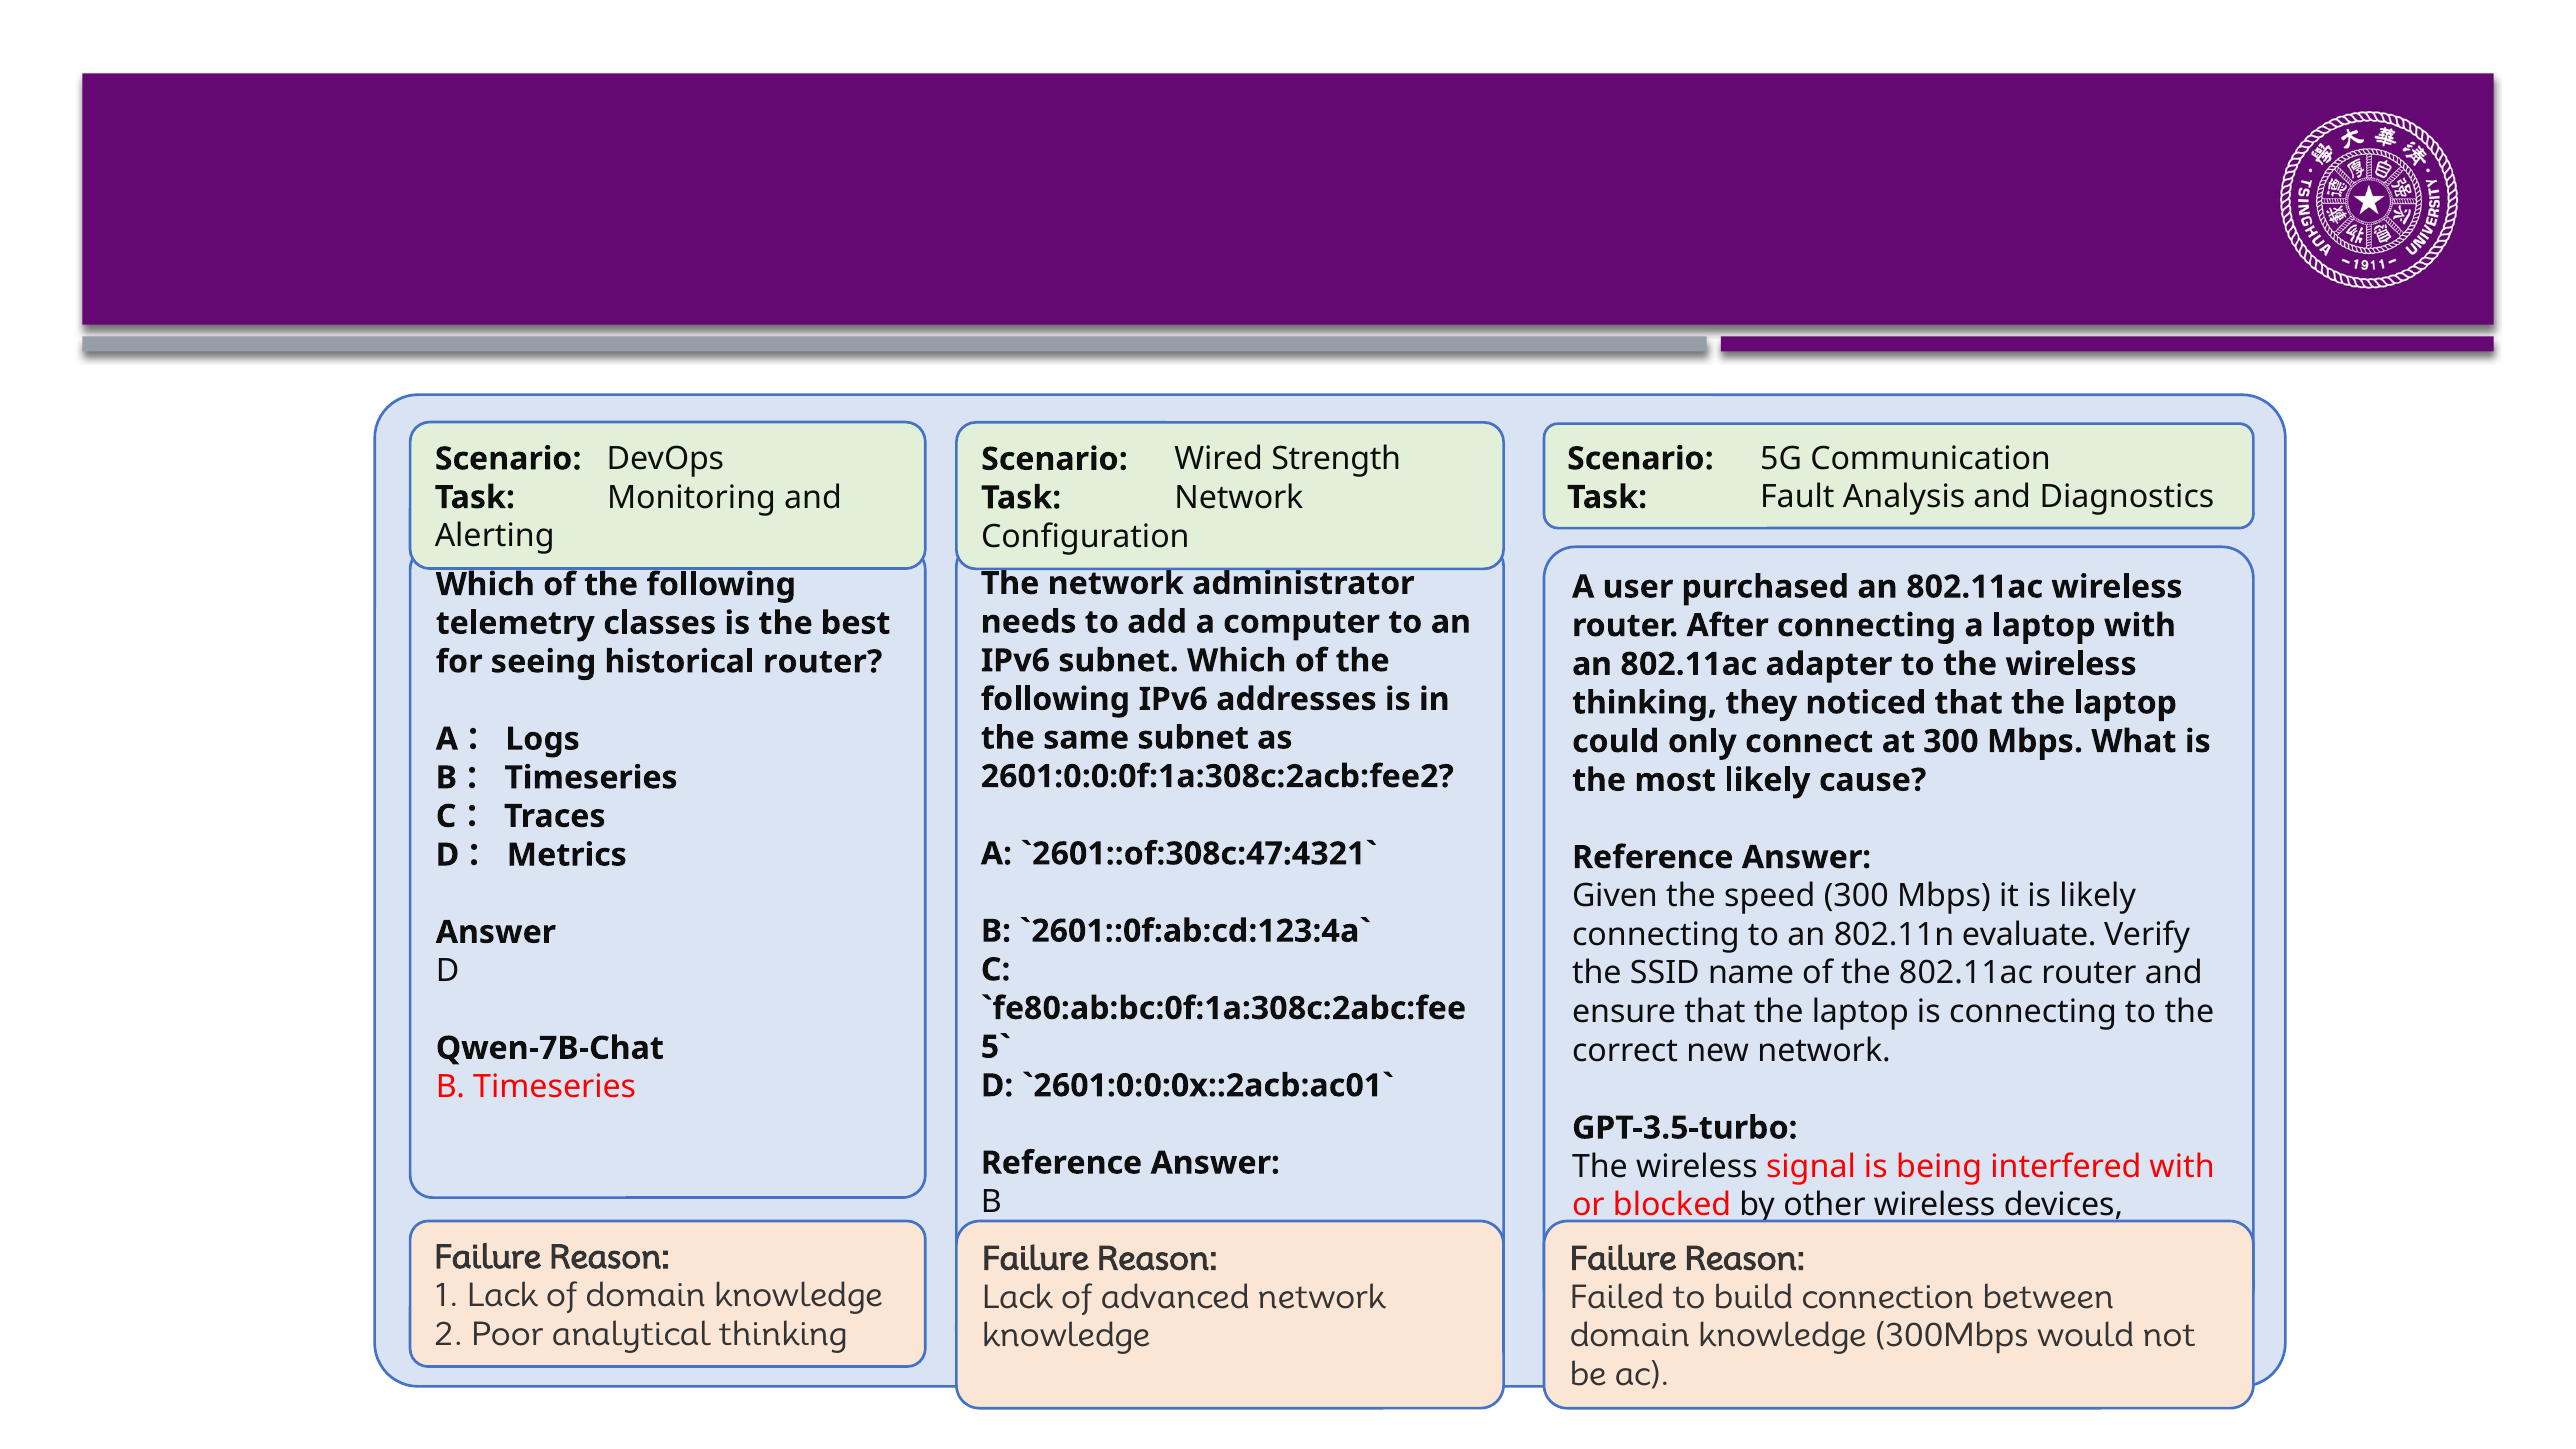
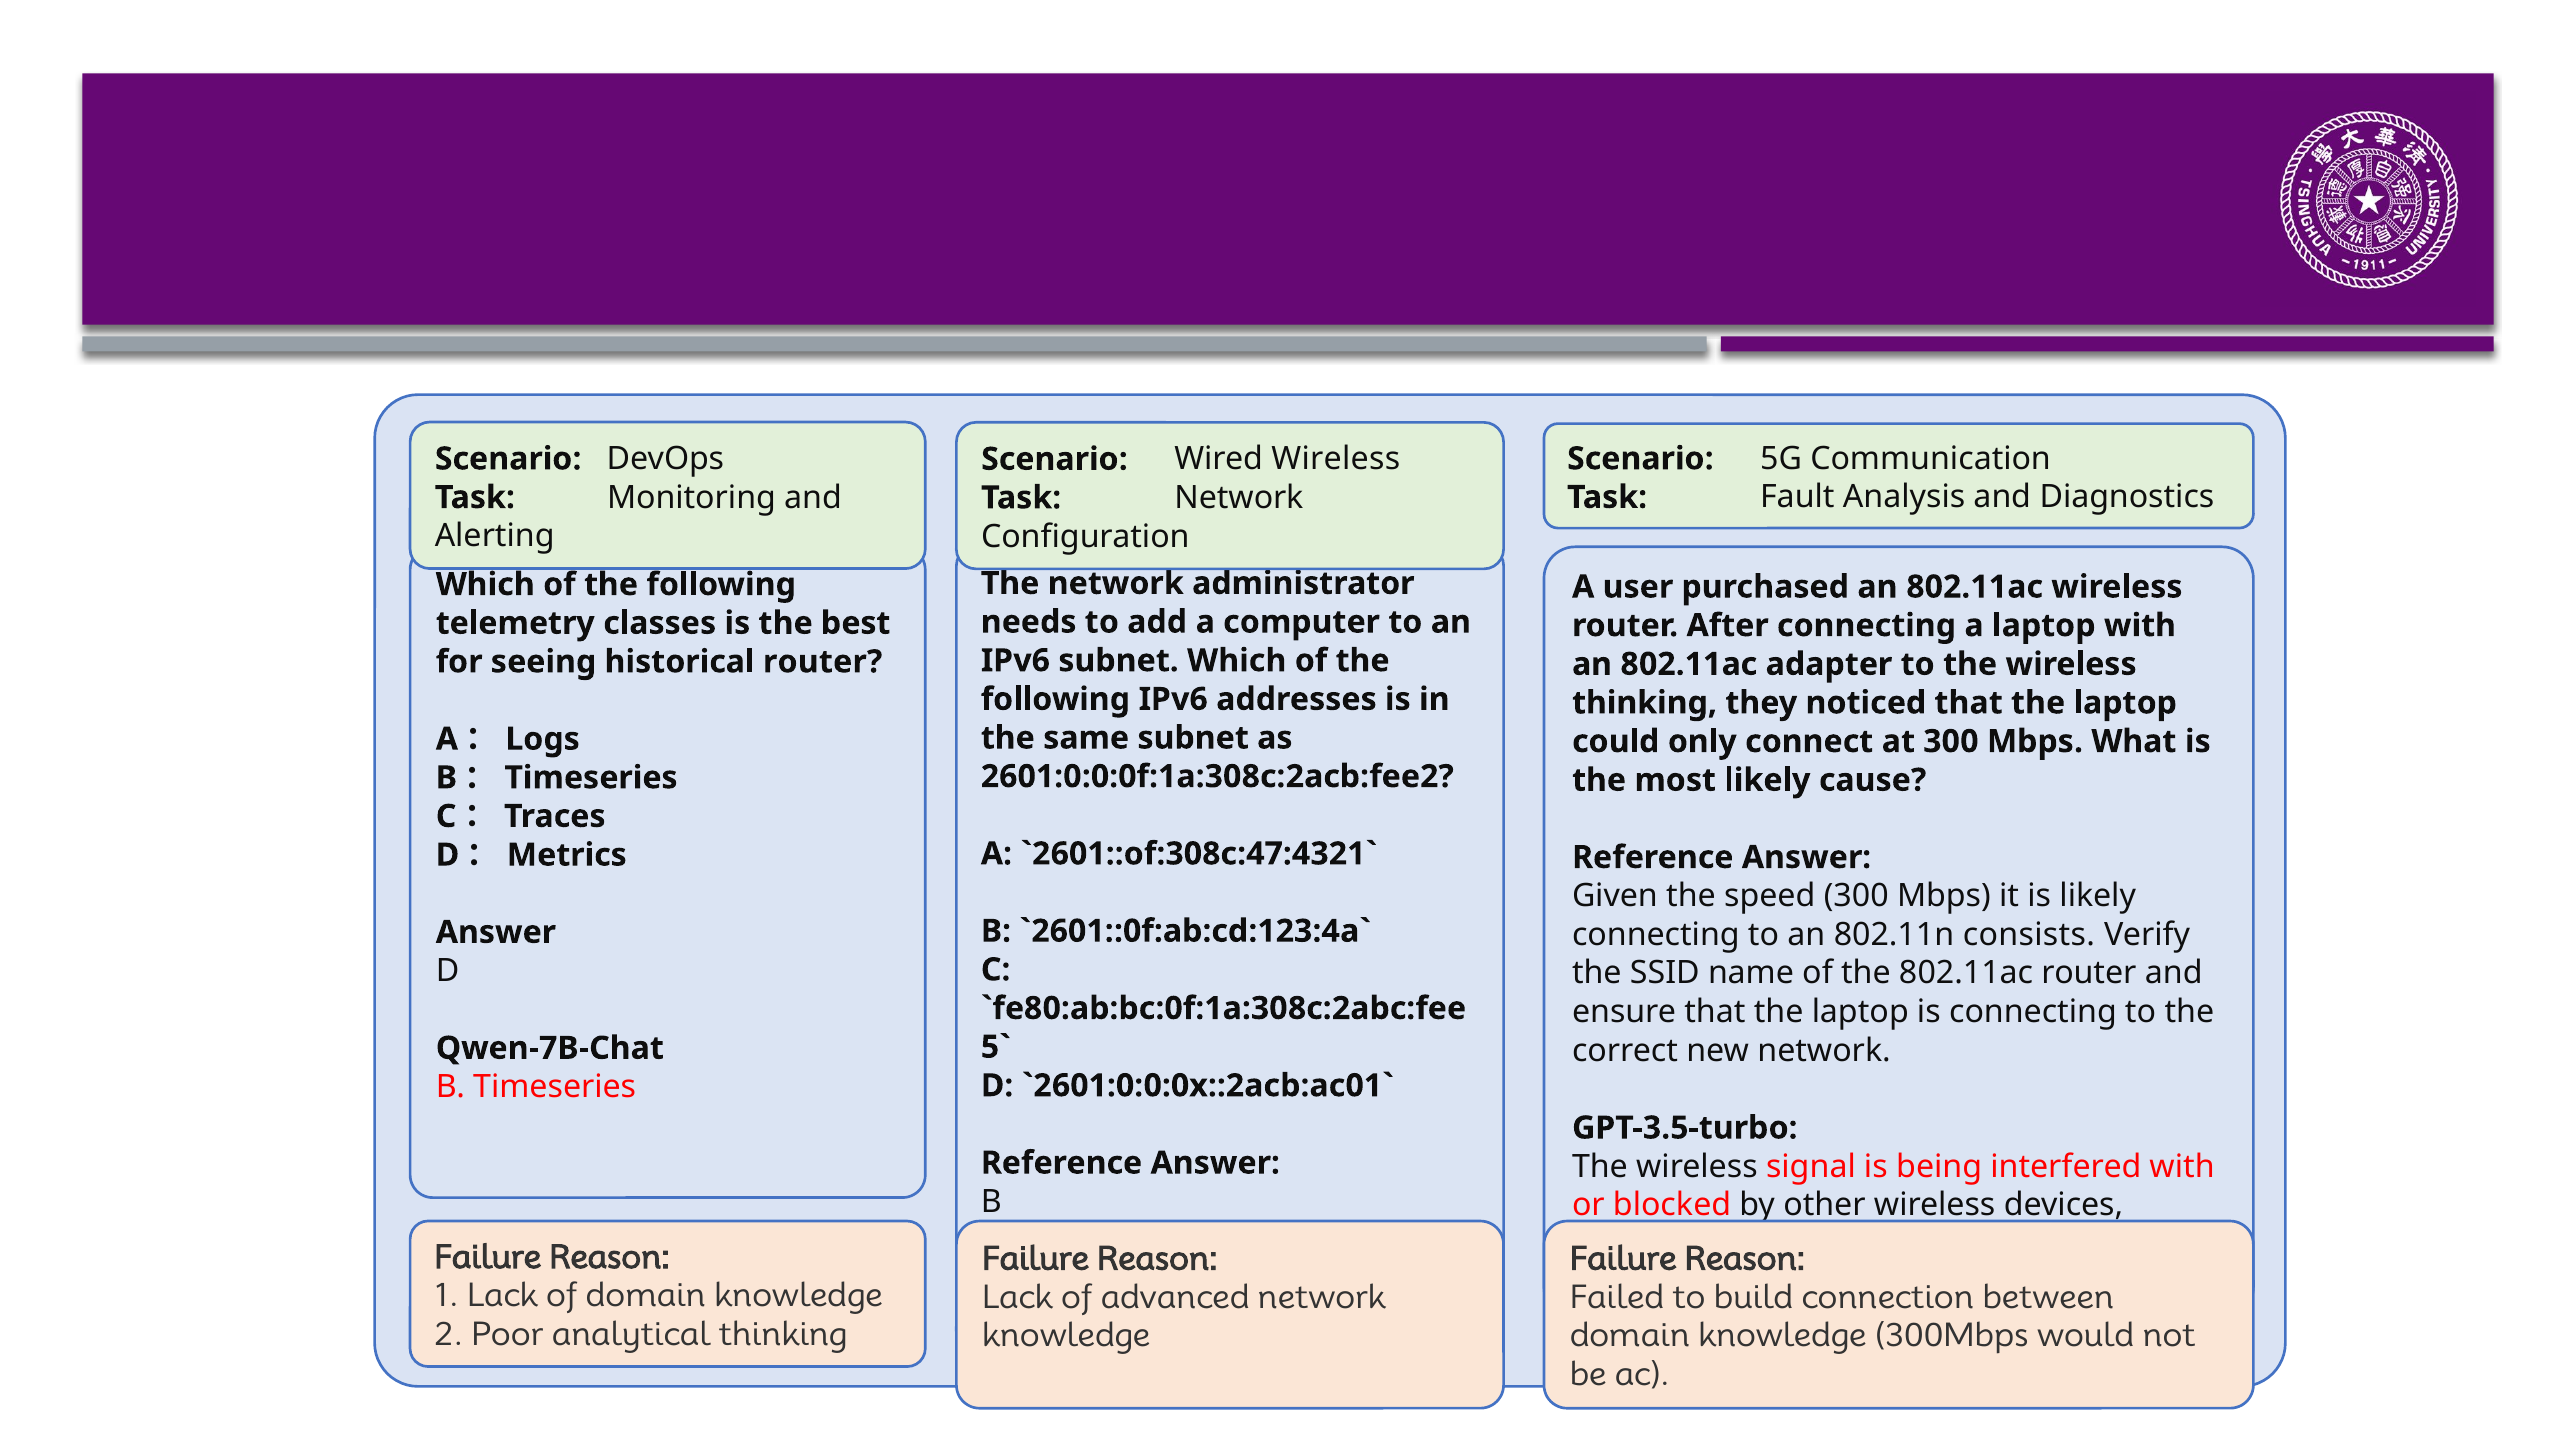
Wired Strength: Strength -> Wireless
evaluate: evaluate -> consists
